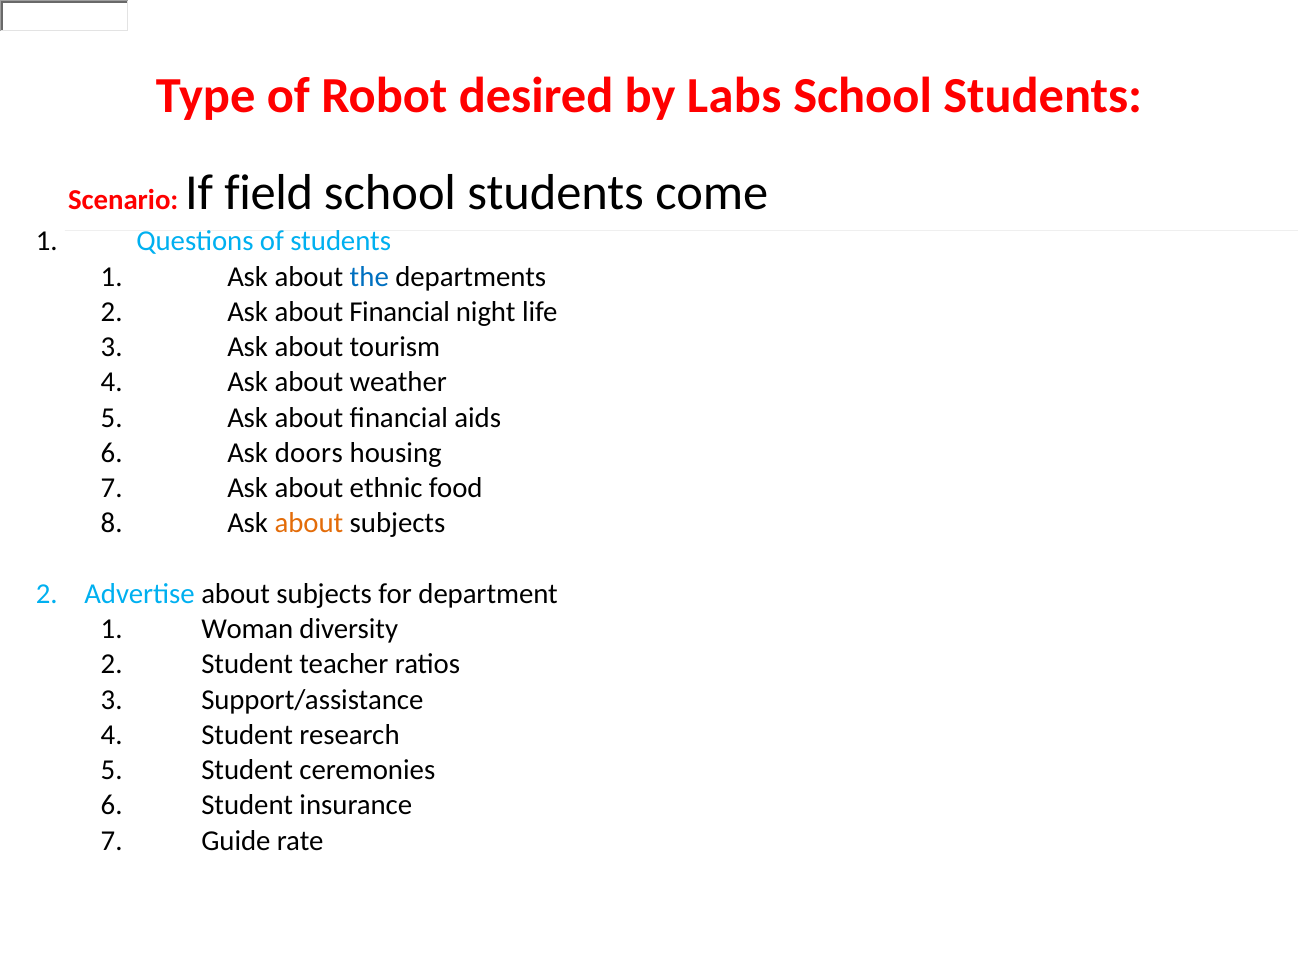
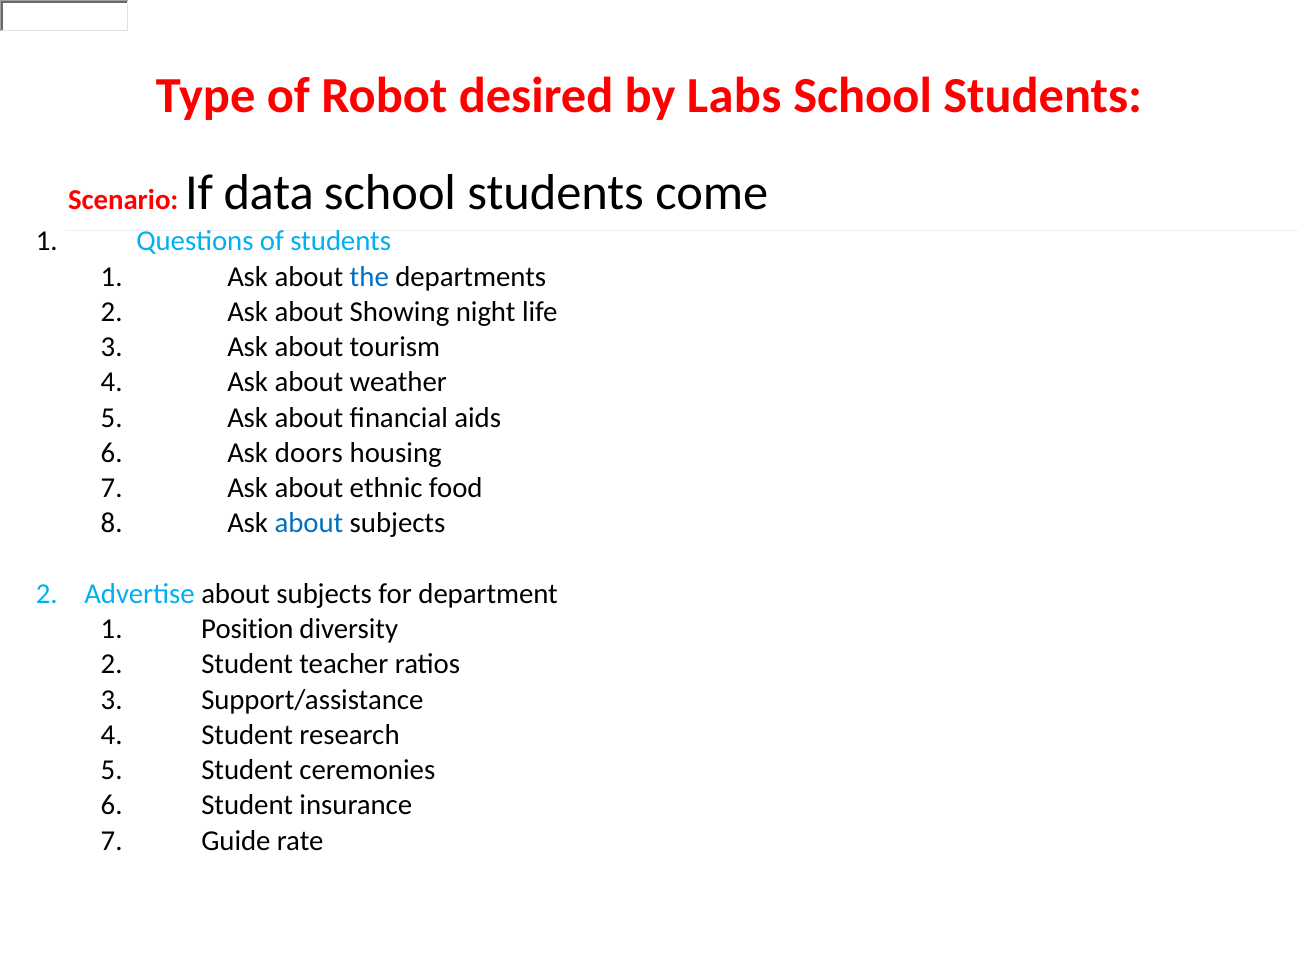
field: field -> data
Financial at (400, 312): Financial -> Showing
about at (309, 524) colour: orange -> blue
Woman: Woman -> Position
